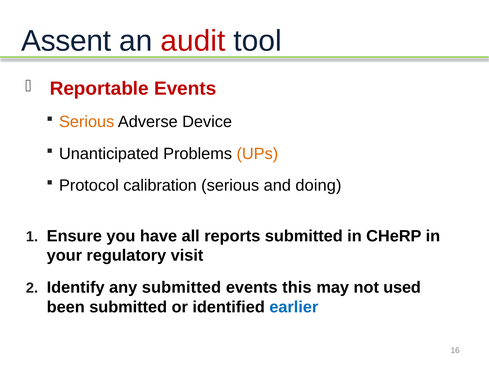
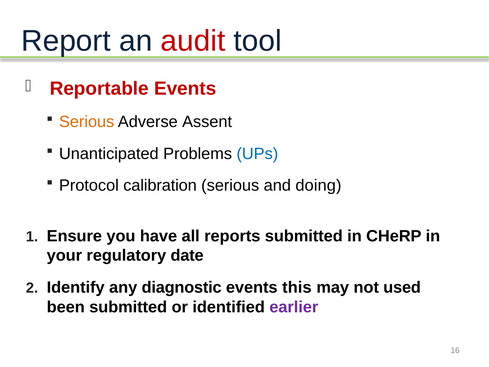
Assent: Assent -> Report
Device: Device -> Assent
UPs colour: orange -> blue
visit: visit -> date
any submitted: submitted -> diagnostic
earlier colour: blue -> purple
